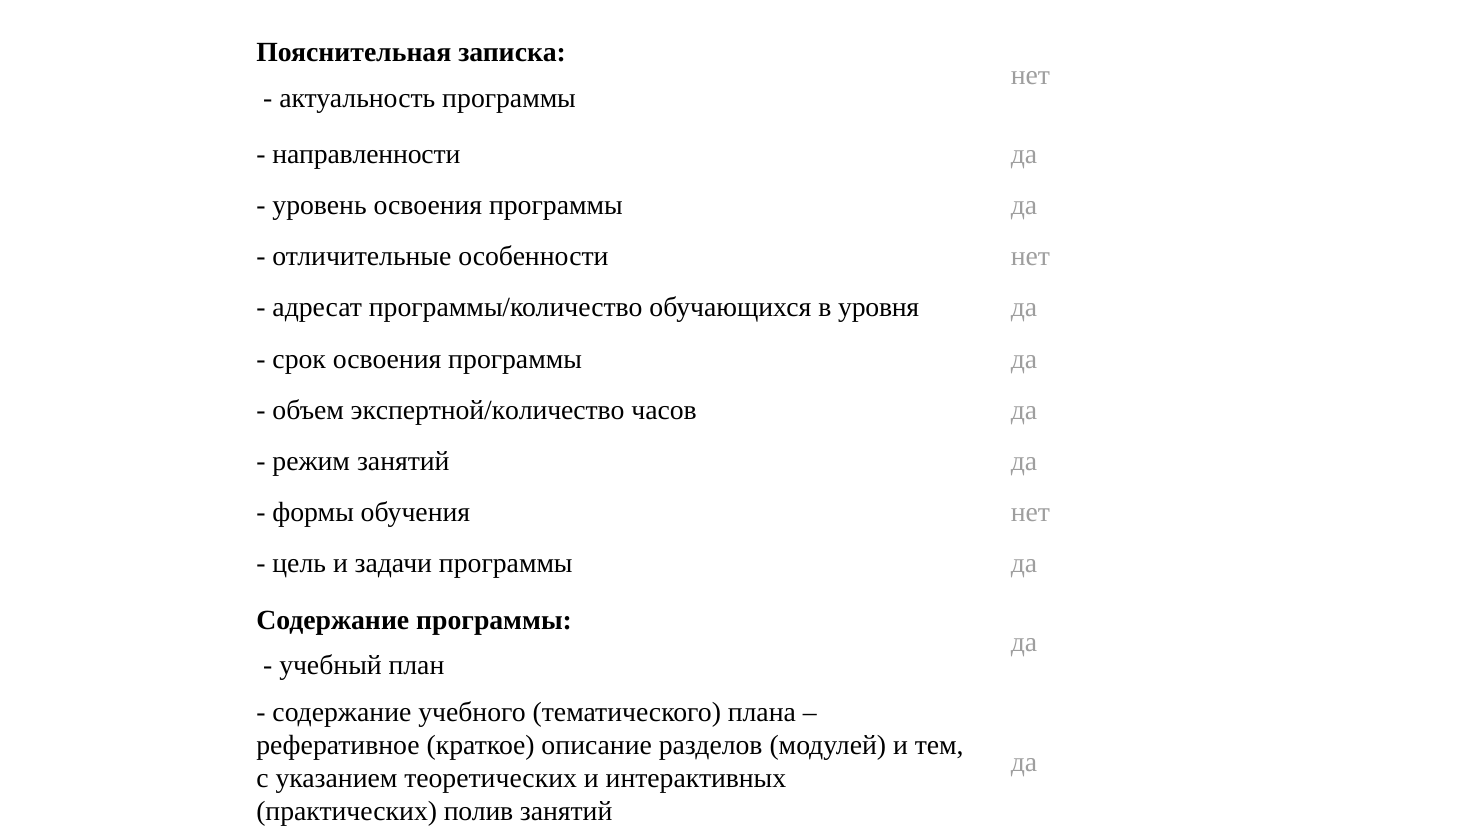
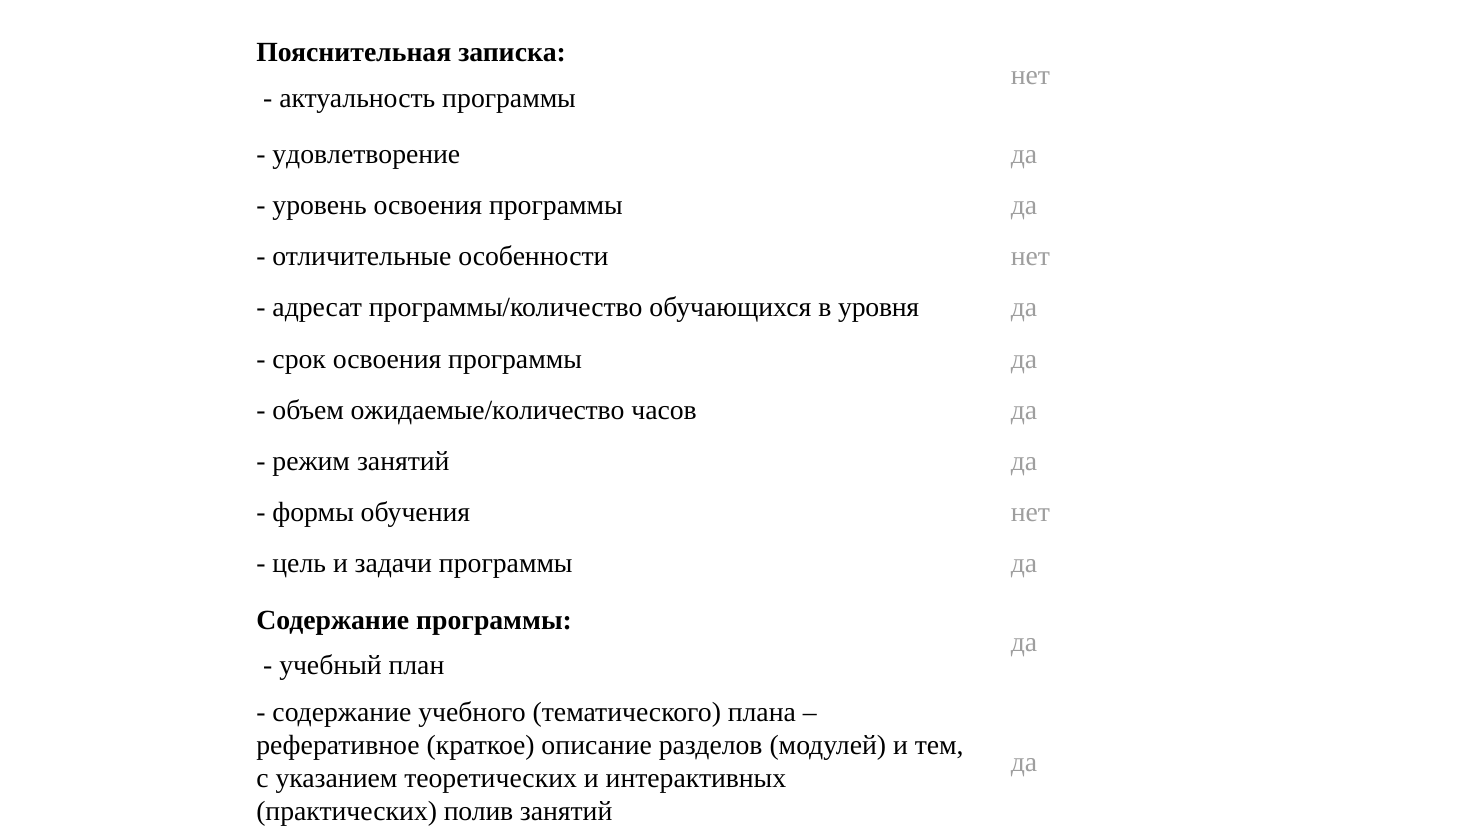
направленности: направленности -> удовлетворение
экспертной/количество: экспертной/количество -> ожидаемые/количество
